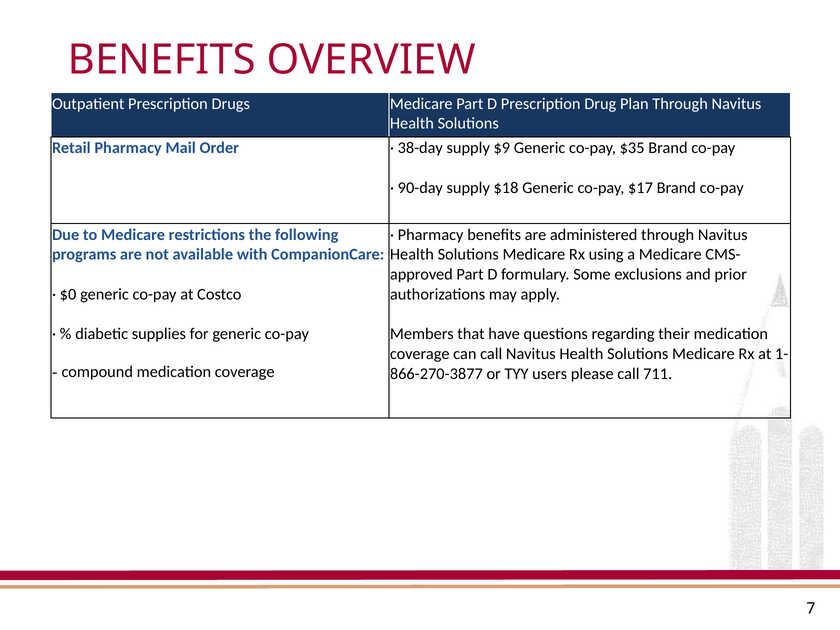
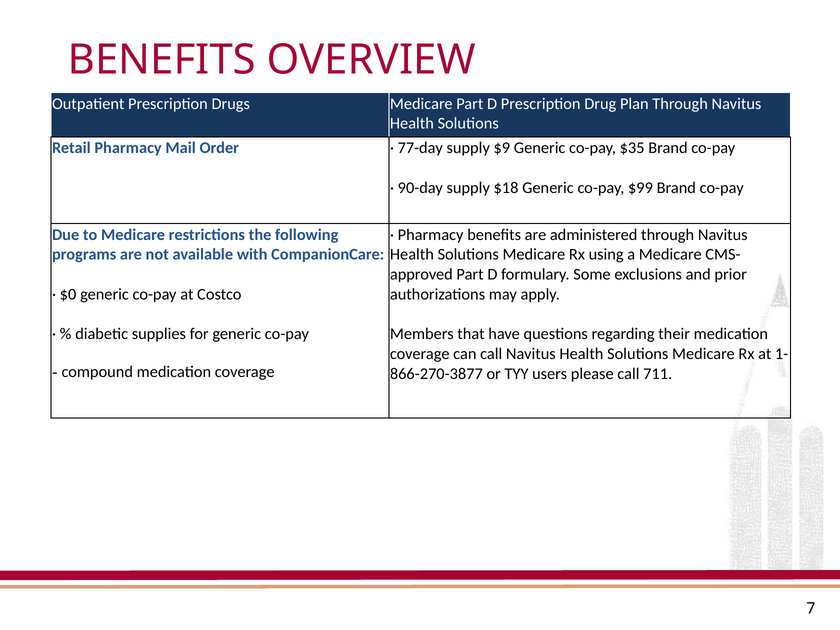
38-day: 38-day -> 77-day
$17: $17 -> $99
